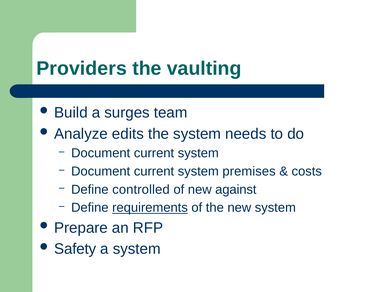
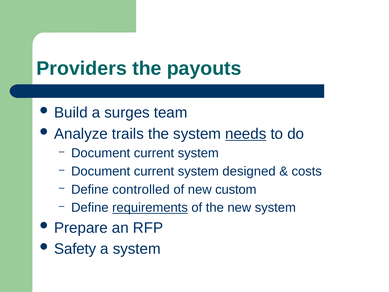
vaulting: vaulting -> payouts
edits: edits -> trails
needs underline: none -> present
premises: premises -> designed
against: against -> custom
